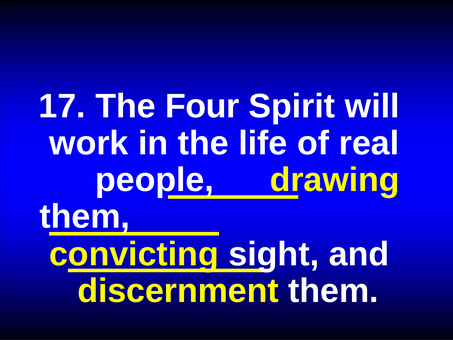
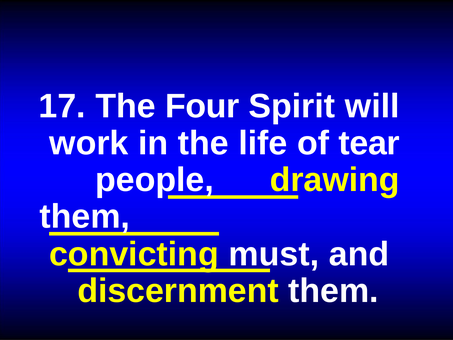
real: real -> tear
sight: sight -> must
